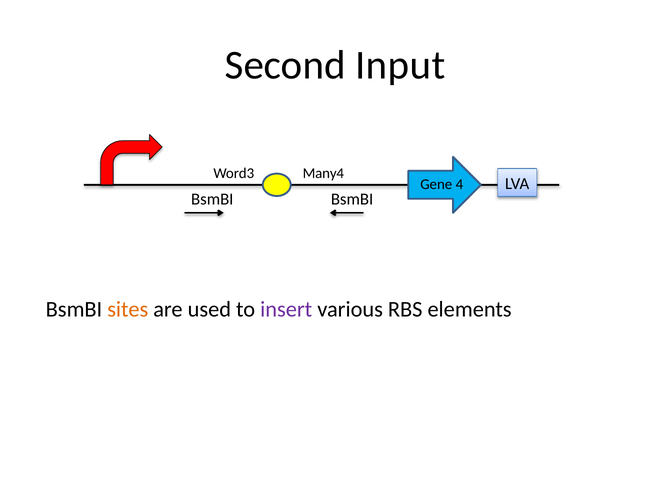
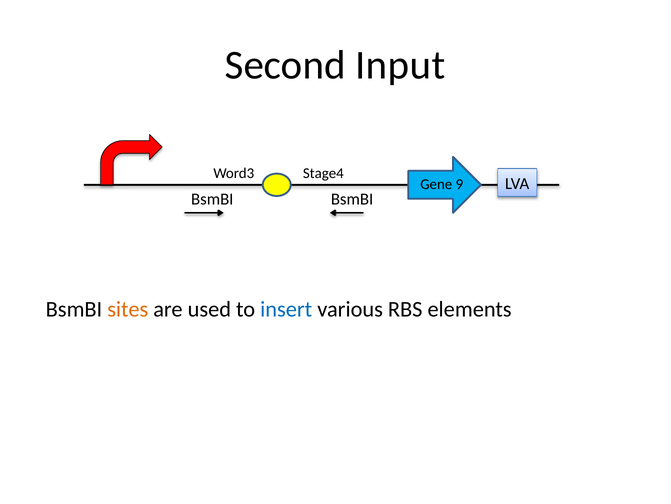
Many4: Many4 -> Stage4
4: 4 -> 9
insert colour: purple -> blue
